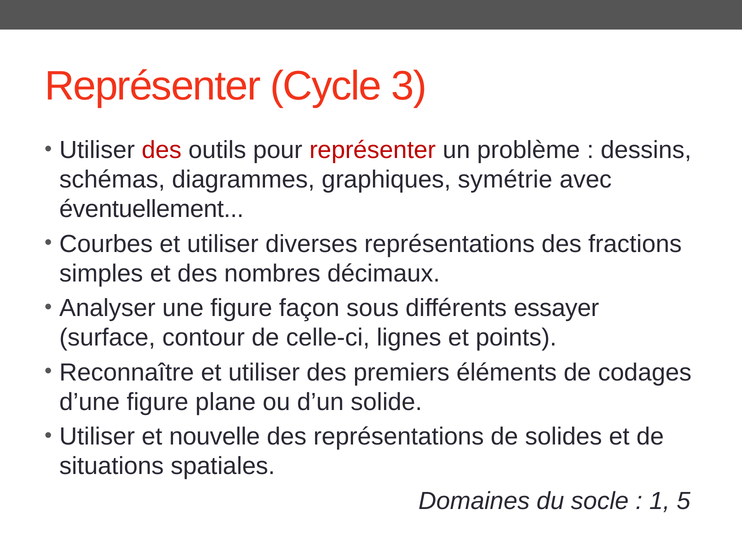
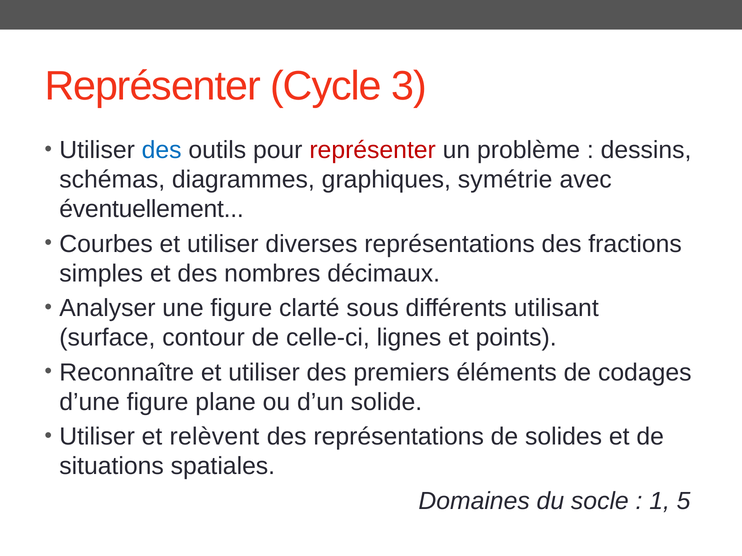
des at (162, 150) colour: red -> blue
façon: façon -> clarté
essayer: essayer -> utilisant
nouvelle: nouvelle -> relèvent
